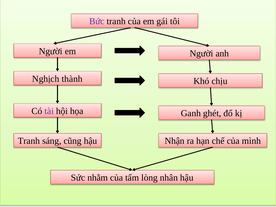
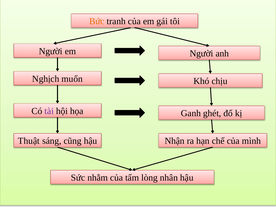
Bức colour: purple -> orange
thành: thành -> muốn
Tranh at (29, 141): Tranh -> Thuật
